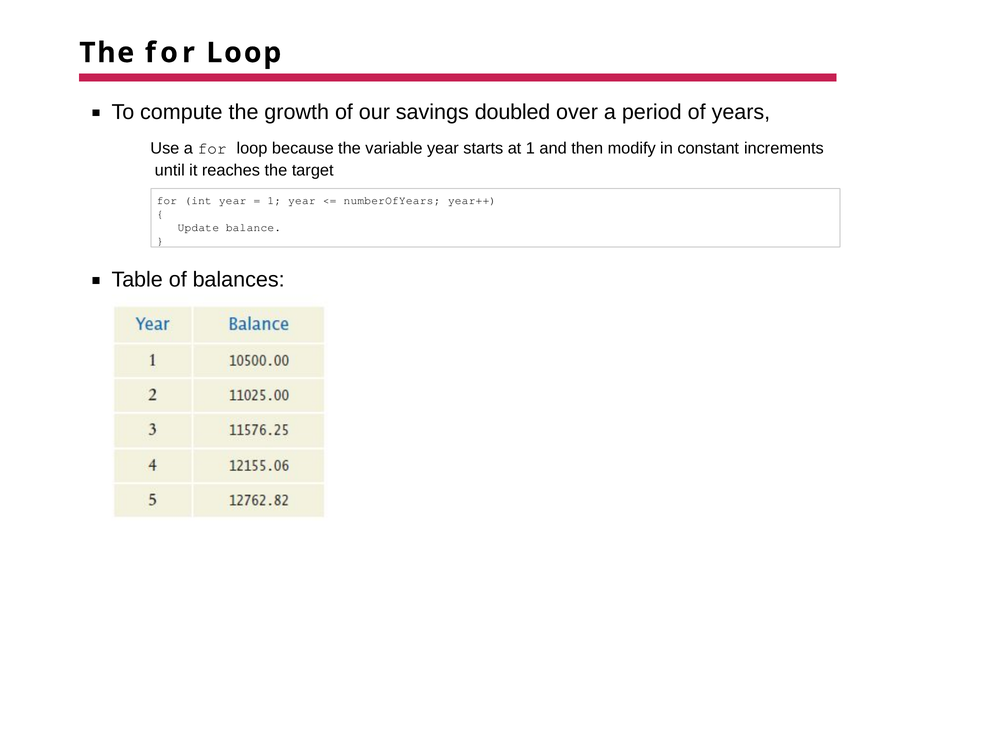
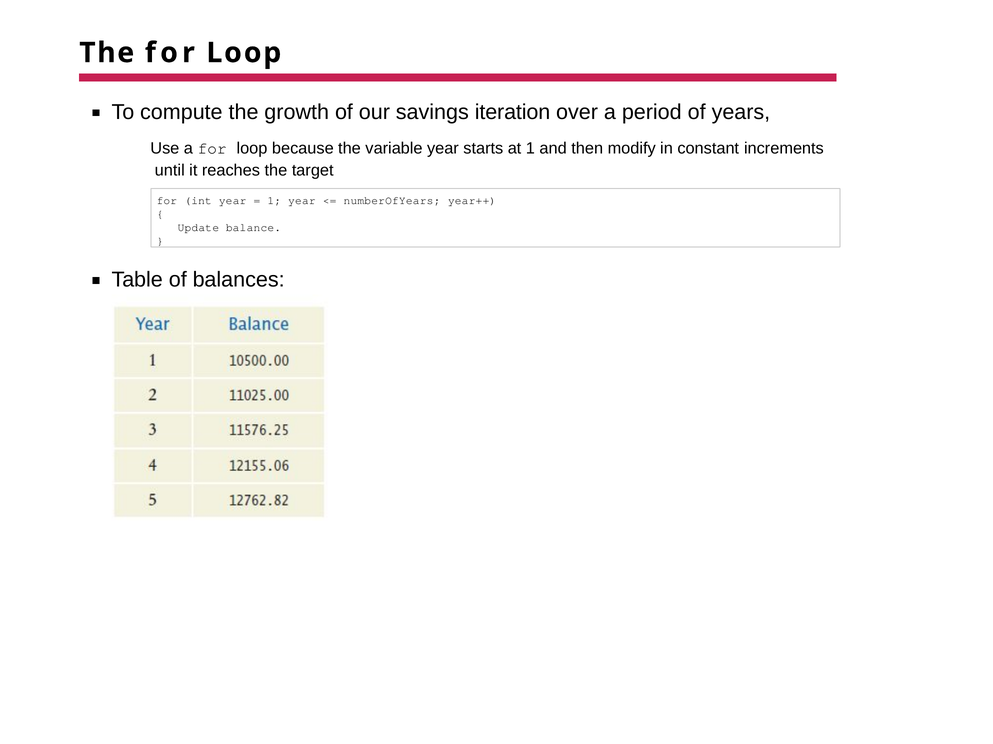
doubled: doubled -> iteration
